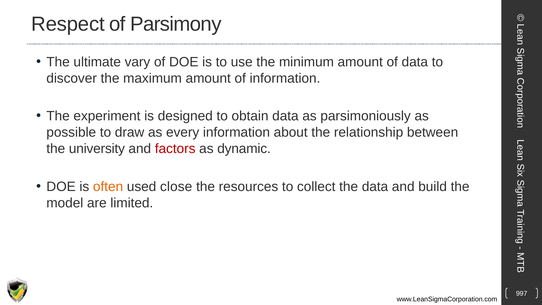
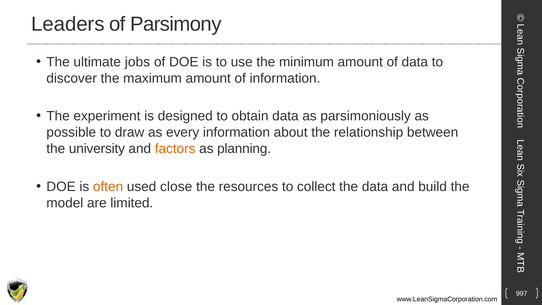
Respect: Respect -> Leaders
vary: vary -> jobs
factors colour: red -> orange
dynamic: dynamic -> planning
